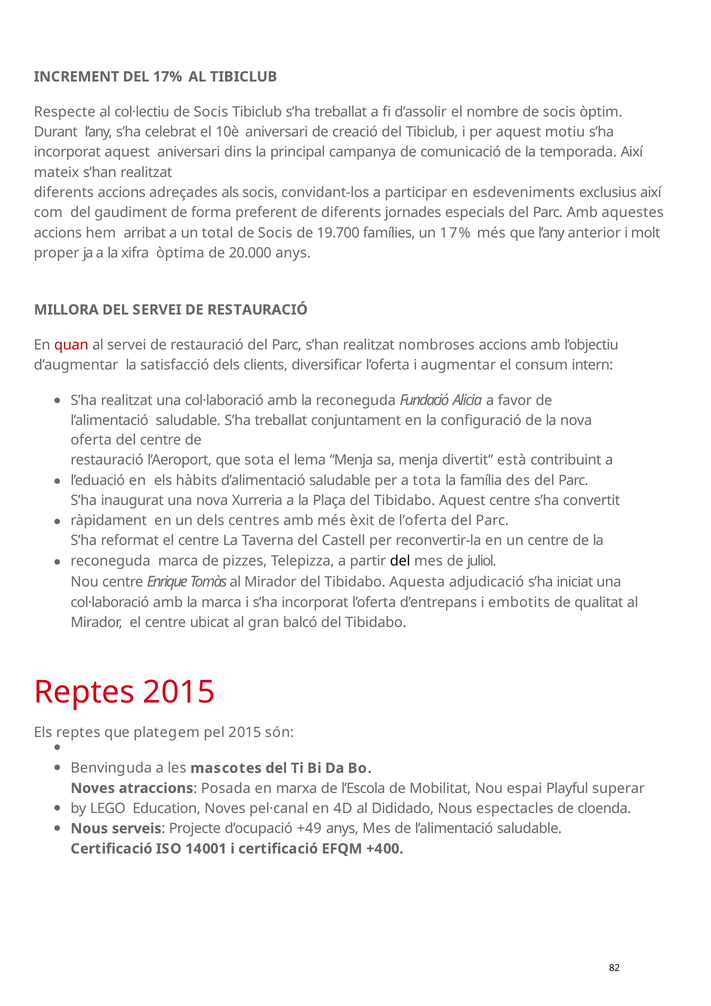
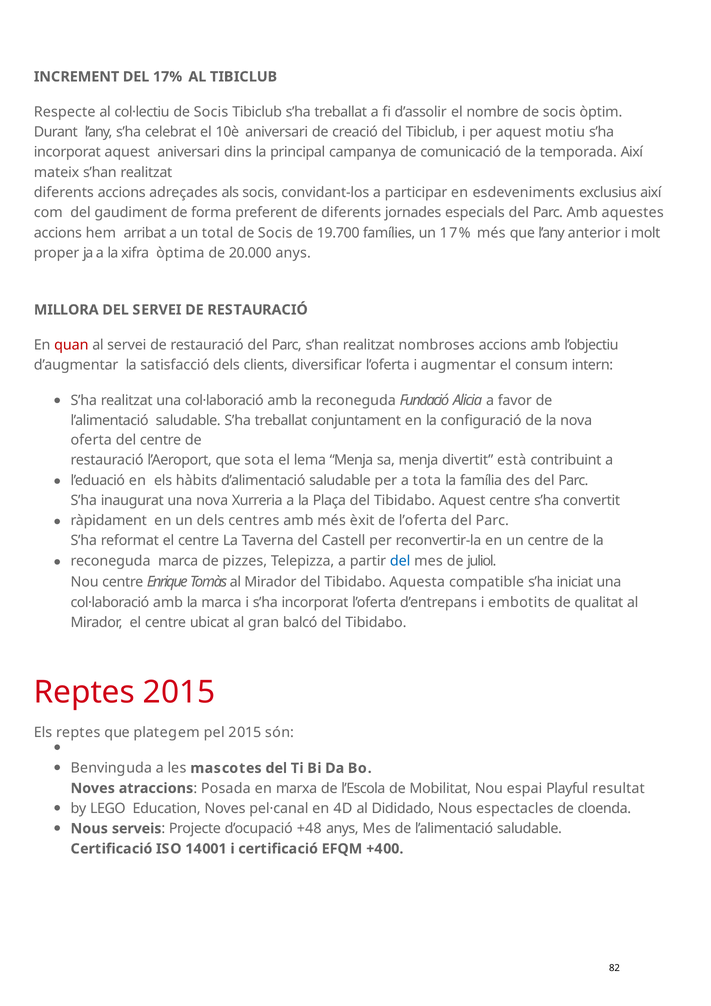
del at (400, 561) colour: black -> blue
adjudicació: adjudicació -> compatible
superar: superar -> resultat
+49: +49 -> +48
